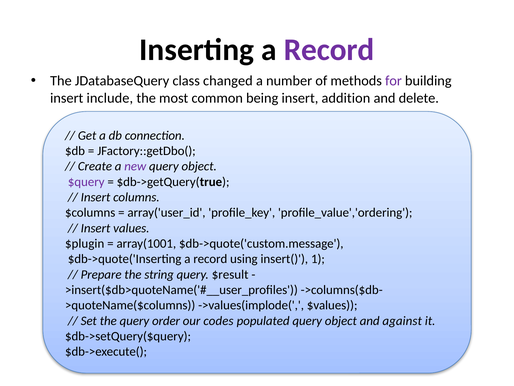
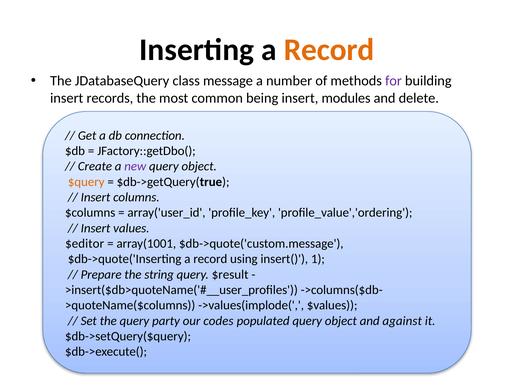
Record at (329, 50) colour: purple -> orange
changed: changed -> message
include: include -> records
addition: addition -> modules
$query colour: purple -> orange
$plugin: $plugin -> $editor
order: order -> party
